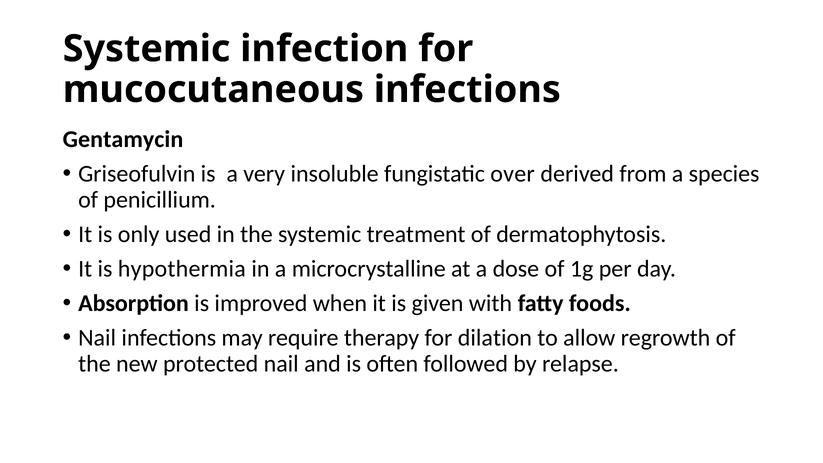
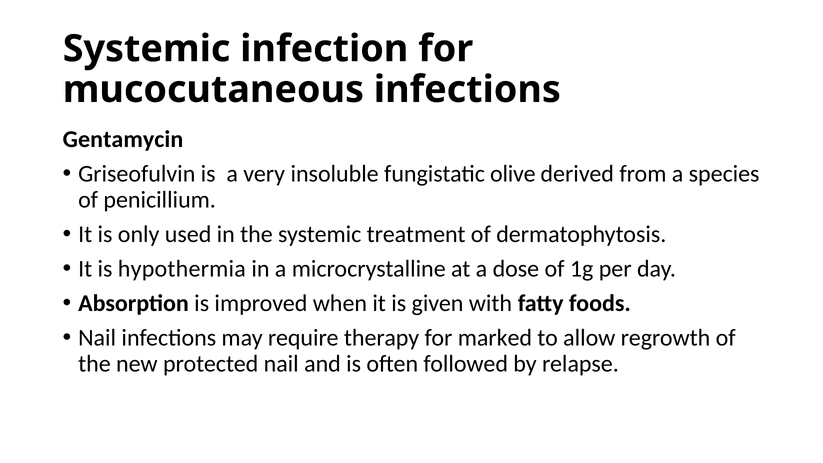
over: over -> olive
dilation: dilation -> marked
